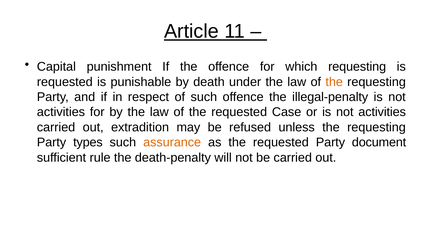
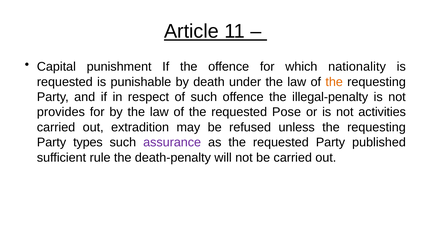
which requesting: requesting -> nationality
activities at (61, 112): activities -> provides
Case: Case -> Pose
assurance colour: orange -> purple
document: document -> published
